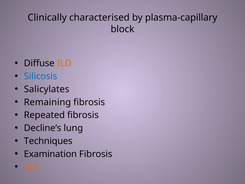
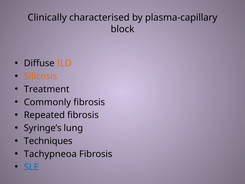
Silicosis colour: blue -> orange
Salicylates: Salicylates -> Treatment
Remaining: Remaining -> Commonly
Decline’s: Decline’s -> Syringe’s
Examination: Examination -> Tachypneoa
SLE colour: orange -> blue
